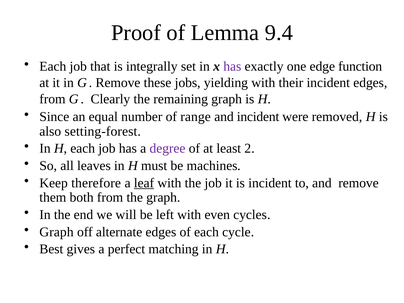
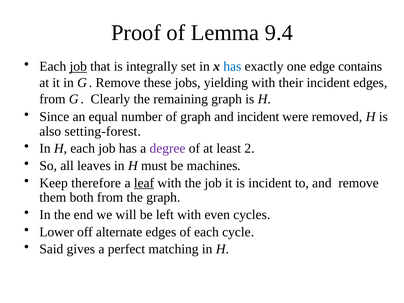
job at (78, 66) underline: none -> present
has at (232, 66) colour: purple -> blue
function: function -> contains
of range: range -> graph
Graph at (57, 232): Graph -> Lower
Best: Best -> Said
